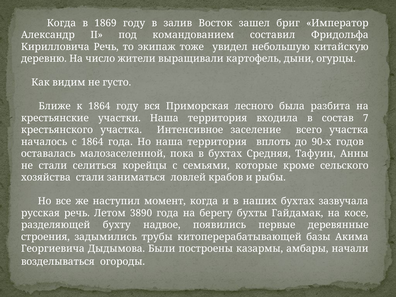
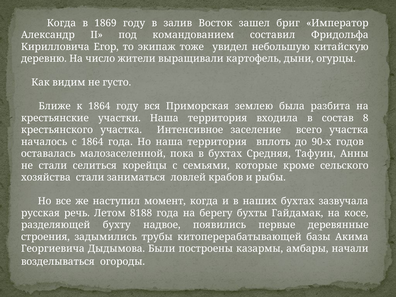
Кирилловича Речь: Речь -> Егор
лесного: лесного -> землею
7: 7 -> 8
3890: 3890 -> 8188
